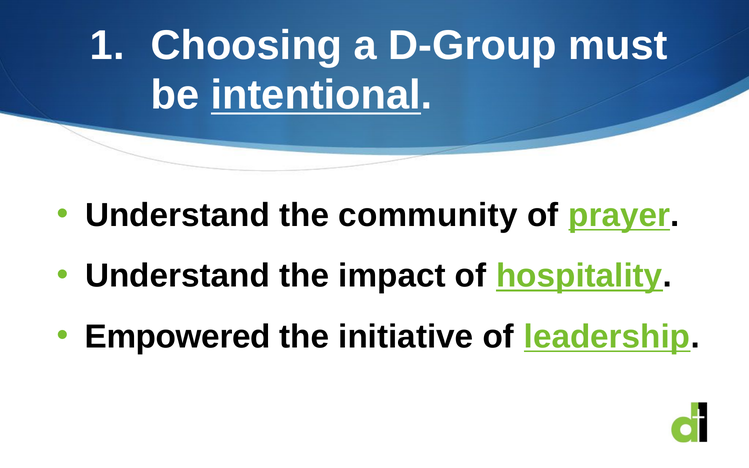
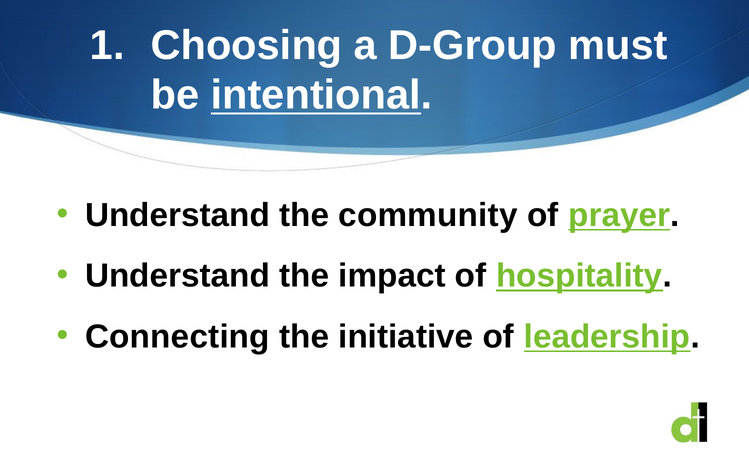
Empowered: Empowered -> Connecting
